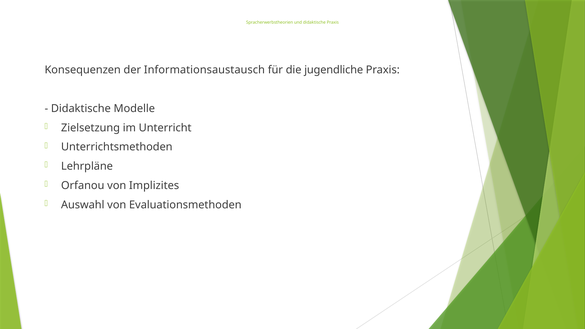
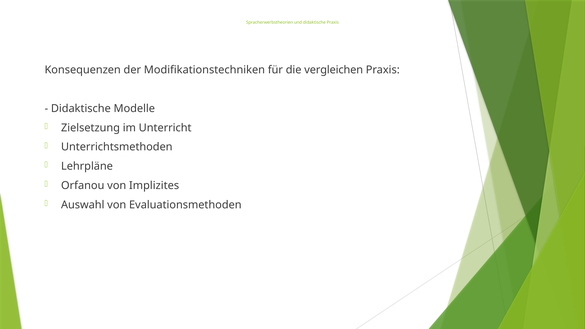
Informationsaustausch: Informationsaustausch -> Modifikationstechniken
jugendliche: jugendliche -> vergleichen
